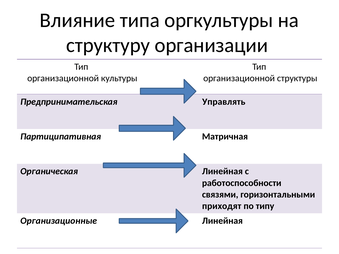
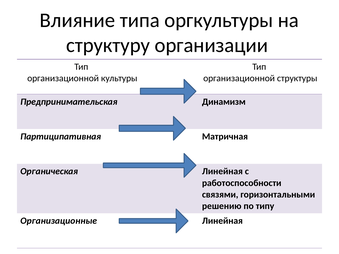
Управлять: Управлять -> Динамизм
приходят: приходят -> решению
